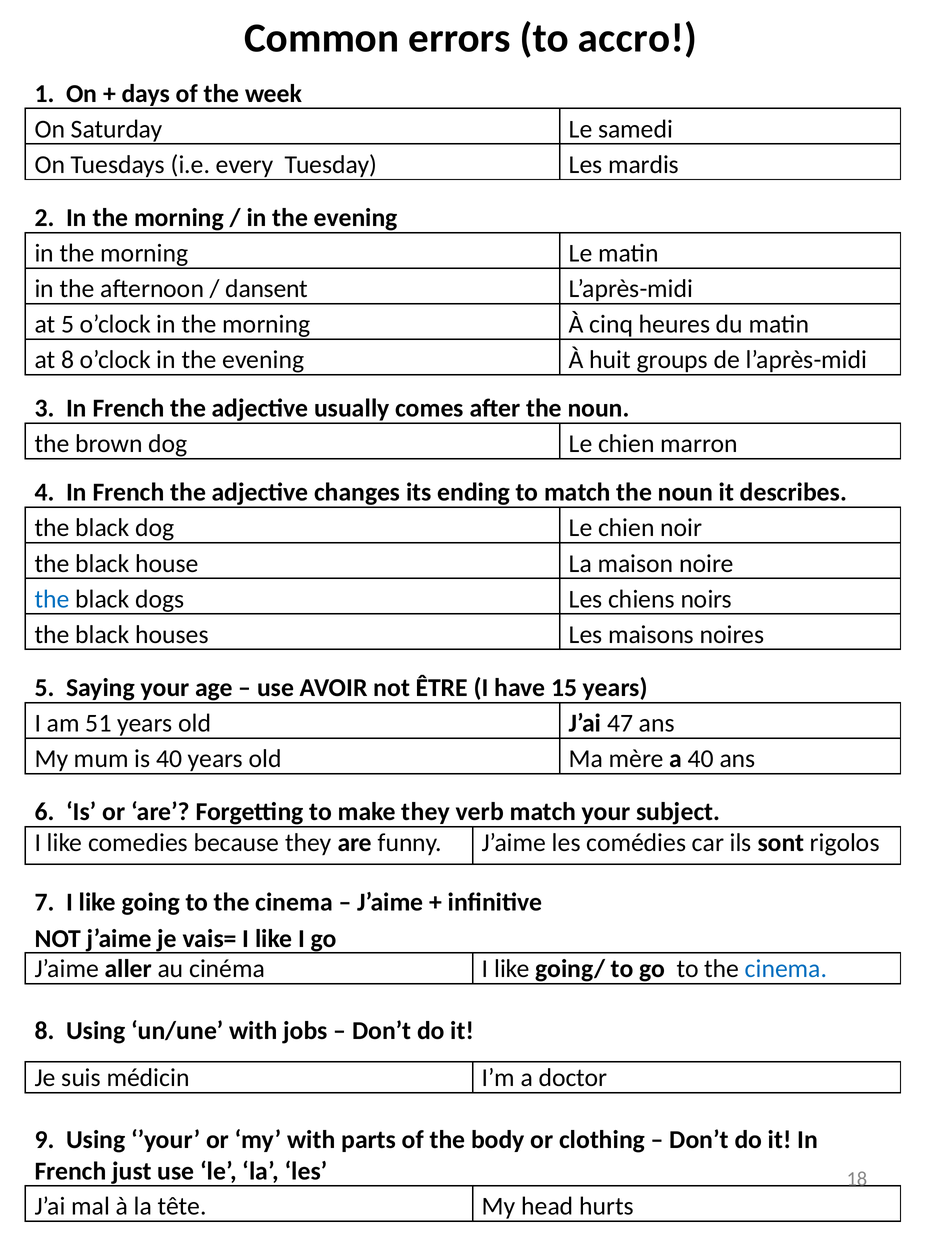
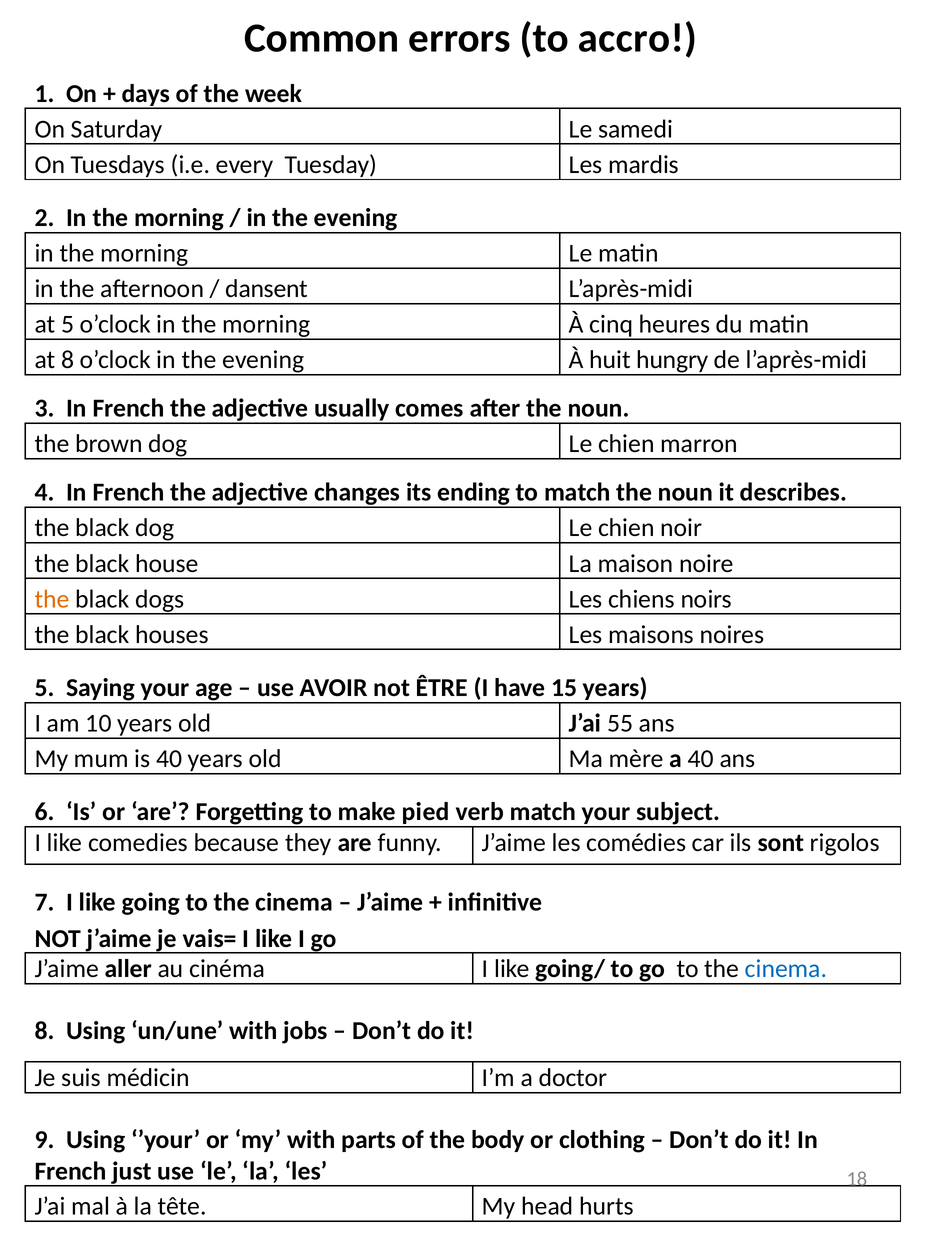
groups: groups -> hungry
the at (52, 599) colour: blue -> orange
51: 51 -> 10
47: 47 -> 55
make they: they -> pied
